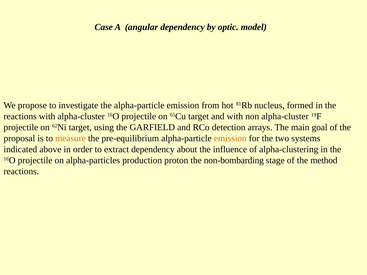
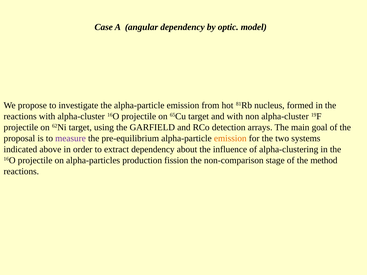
measure colour: orange -> purple
proton: proton -> fission
non-bombarding: non-bombarding -> non-comparison
